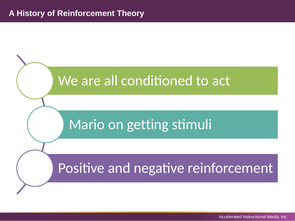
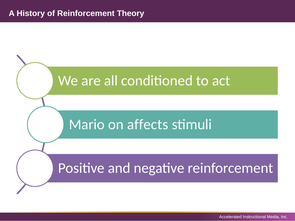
getting: getting -> affects
